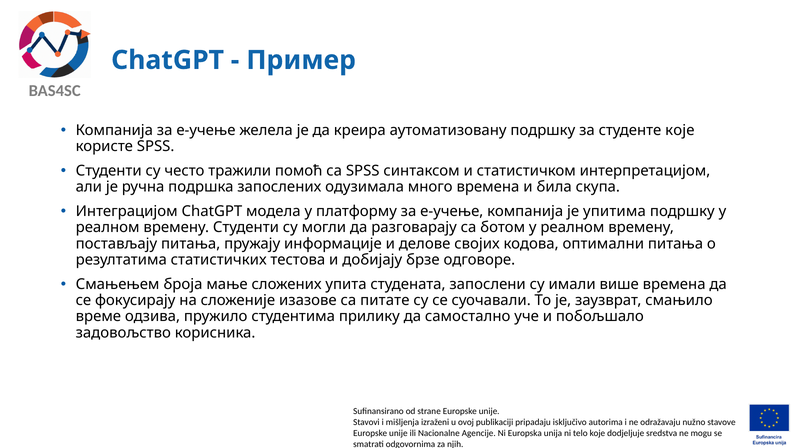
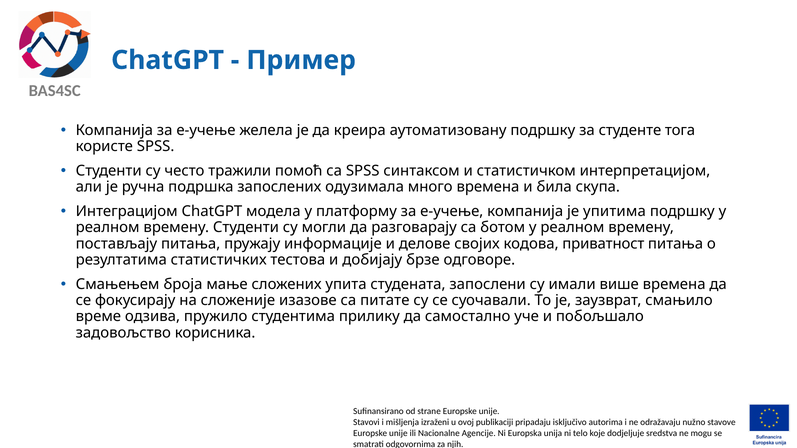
које: које -> тога
оптимални: оптимални -> приватност
